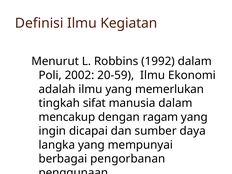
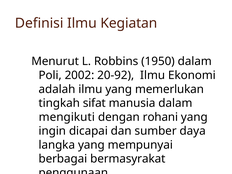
1992: 1992 -> 1950
20-59: 20-59 -> 20-92
mencakup: mencakup -> mengikuti
ragam: ragam -> rohani
pengorbanan: pengorbanan -> bermasyrakat
